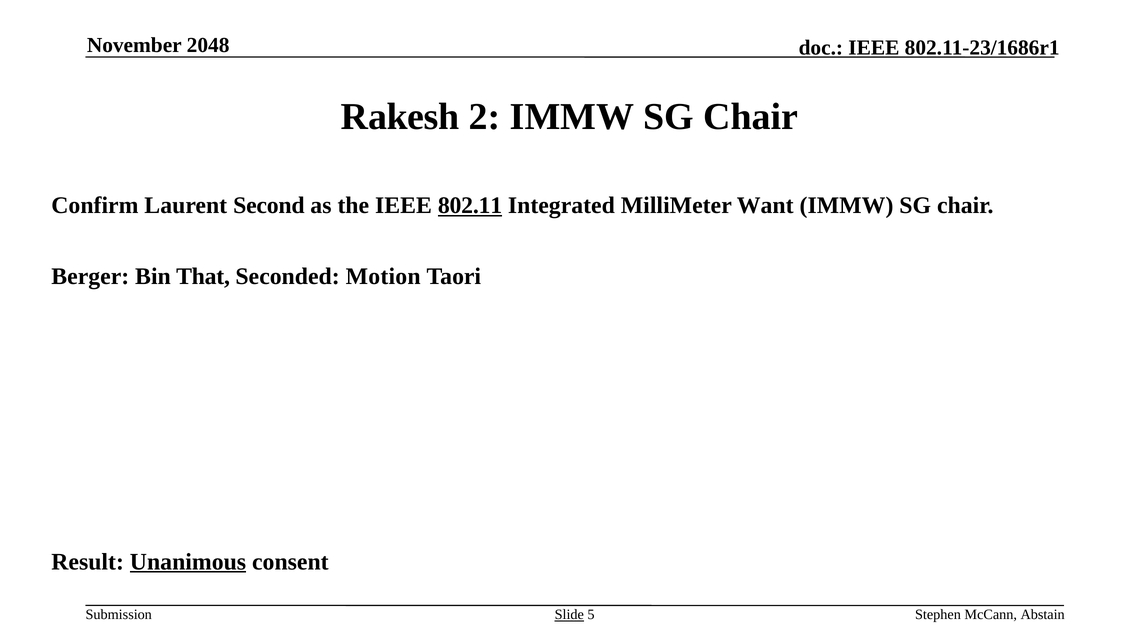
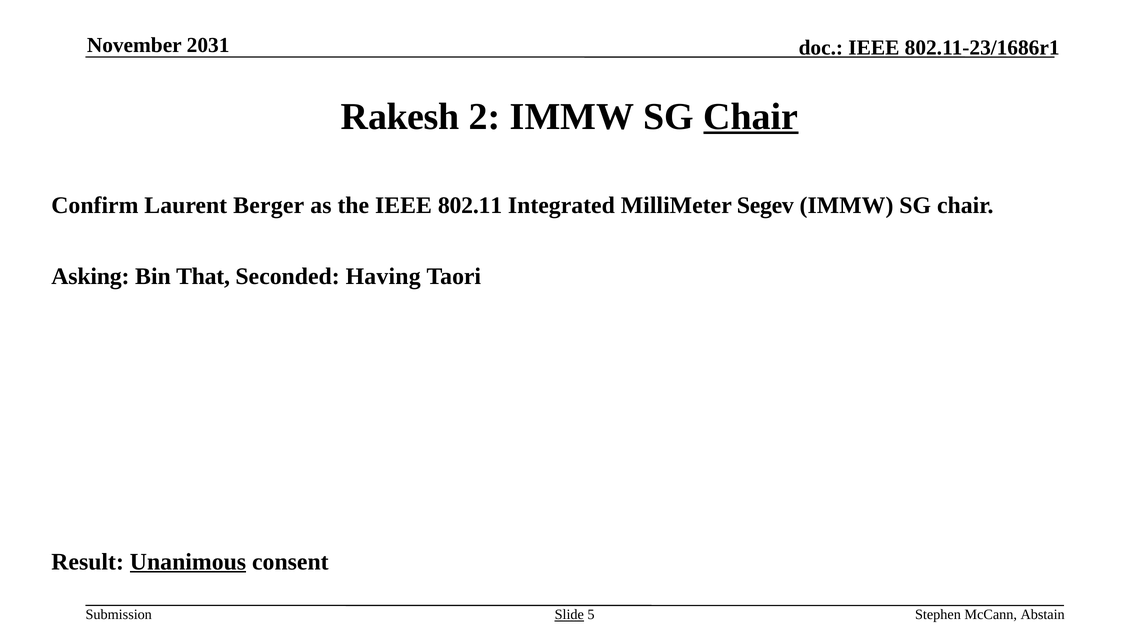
2048: 2048 -> 2031
Chair at (751, 117) underline: none -> present
Second: Second -> Berger
802.11 underline: present -> none
Want: Want -> Segev
Berger: Berger -> Asking
Motion: Motion -> Having
